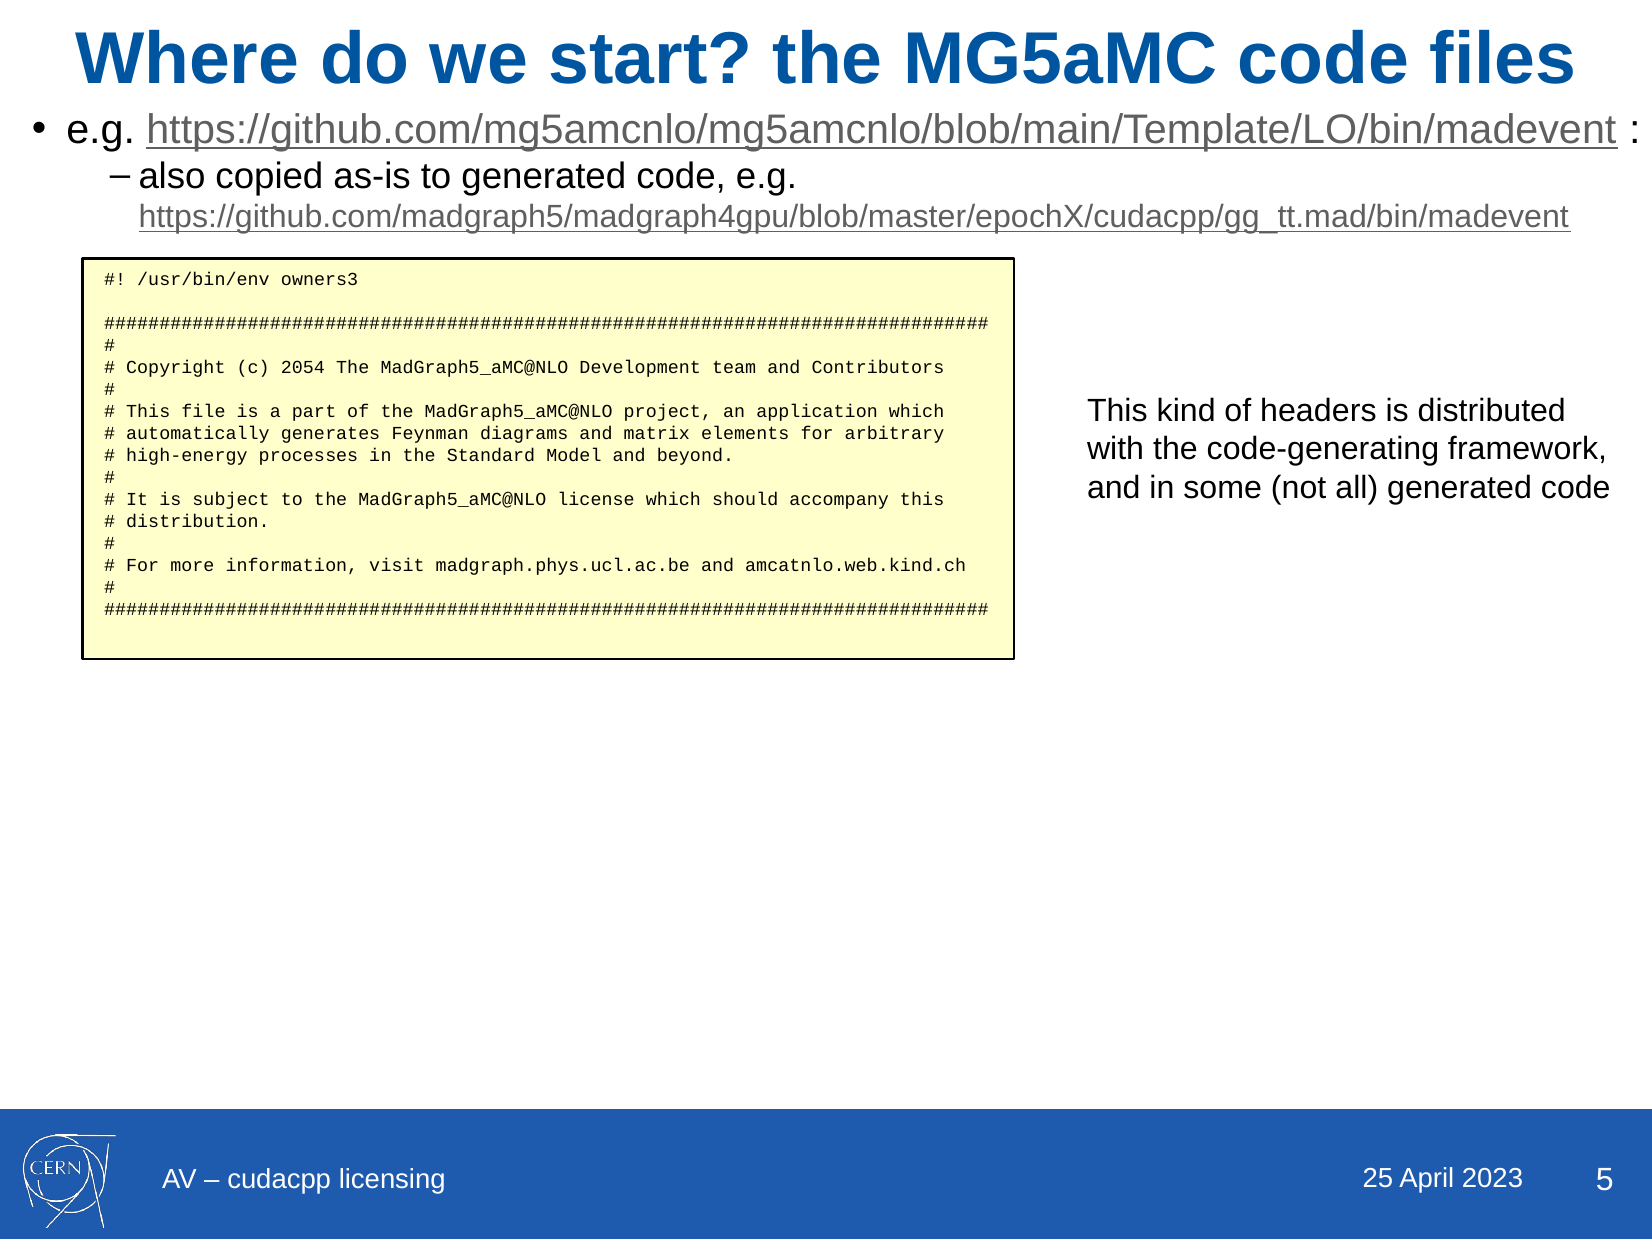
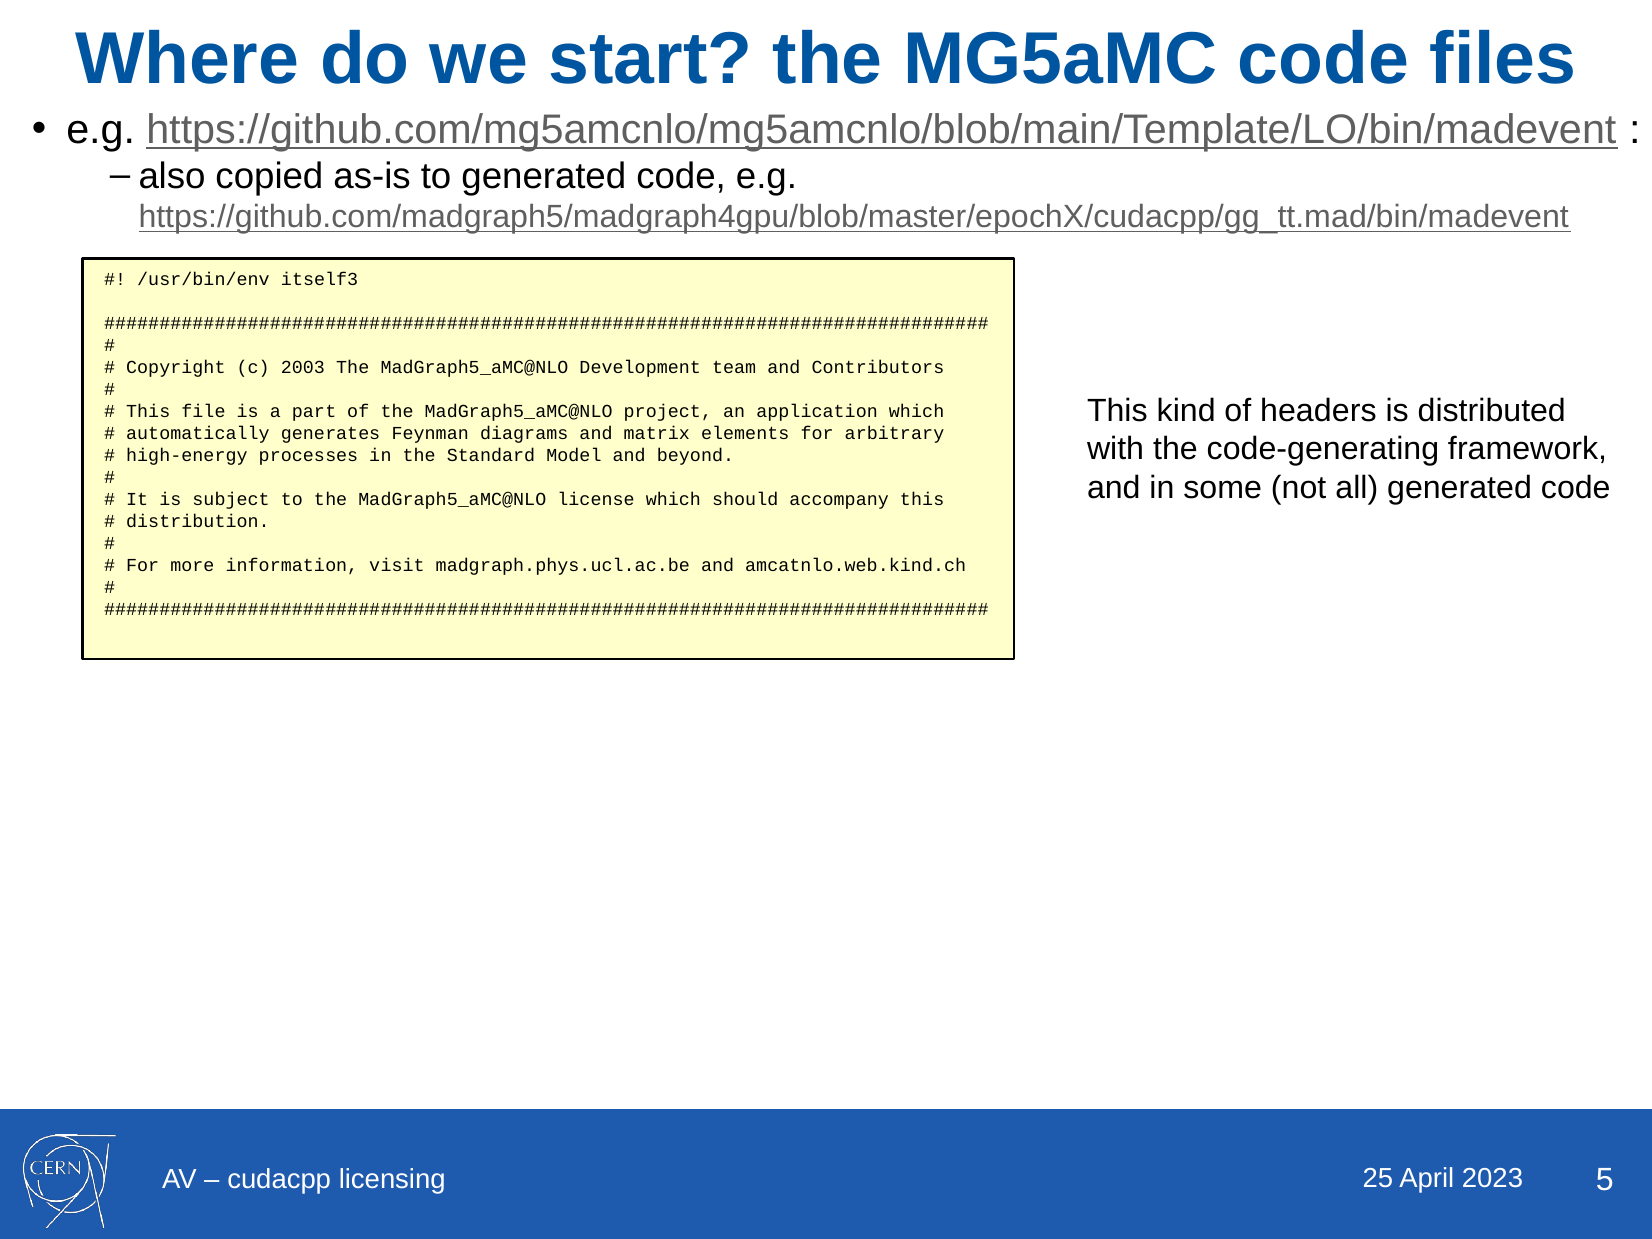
owners3: owners3 -> itself3
2054: 2054 -> 2003
